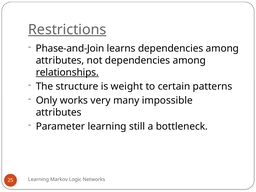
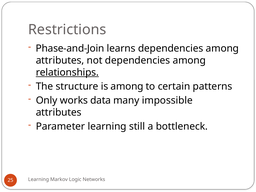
Restrictions underline: present -> none
is weight: weight -> among
very: very -> data
